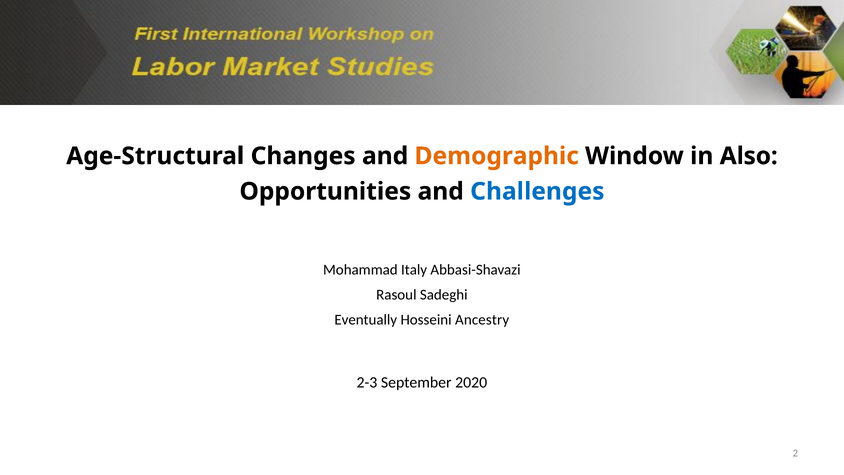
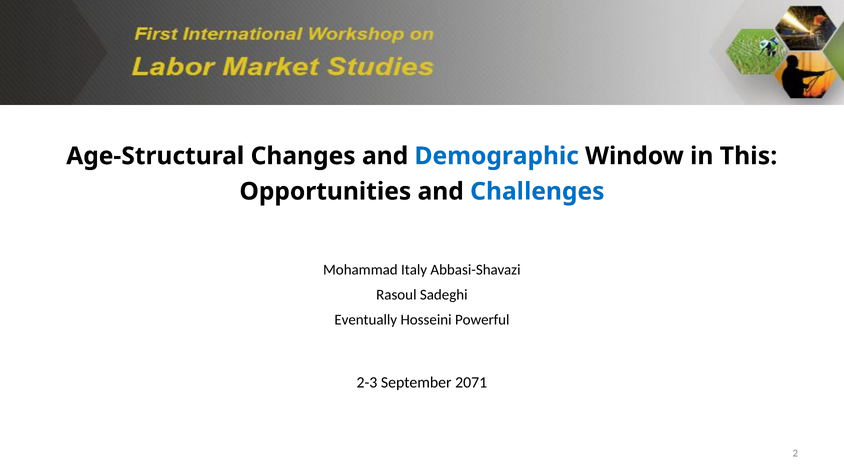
Demographic colour: orange -> blue
Also: Also -> This
Ancestry: Ancestry -> Powerful
2020: 2020 -> 2071
